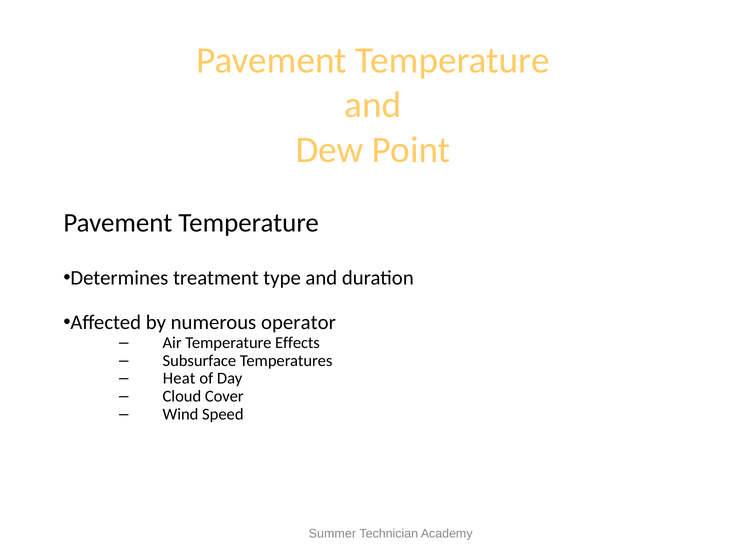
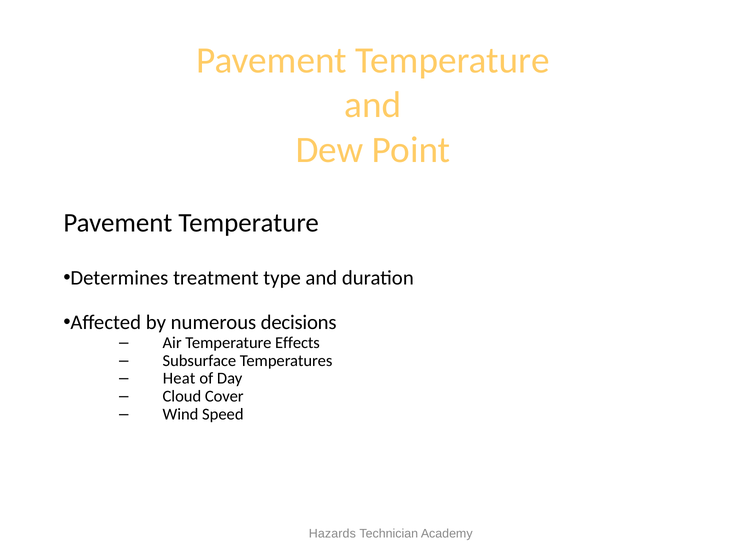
operator: operator -> decisions
Summer: Summer -> Hazards
